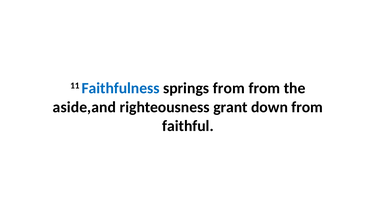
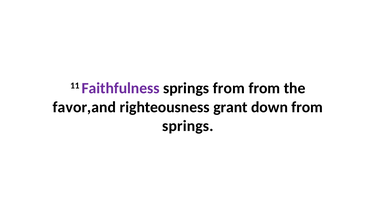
Faithfulness colour: blue -> purple
aside,and: aside,and -> favor,and
faithful at (188, 126): faithful -> springs
